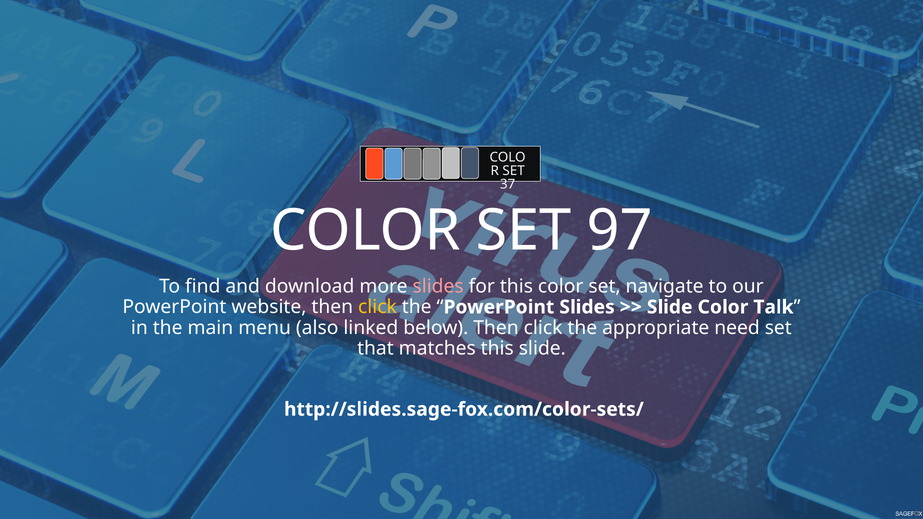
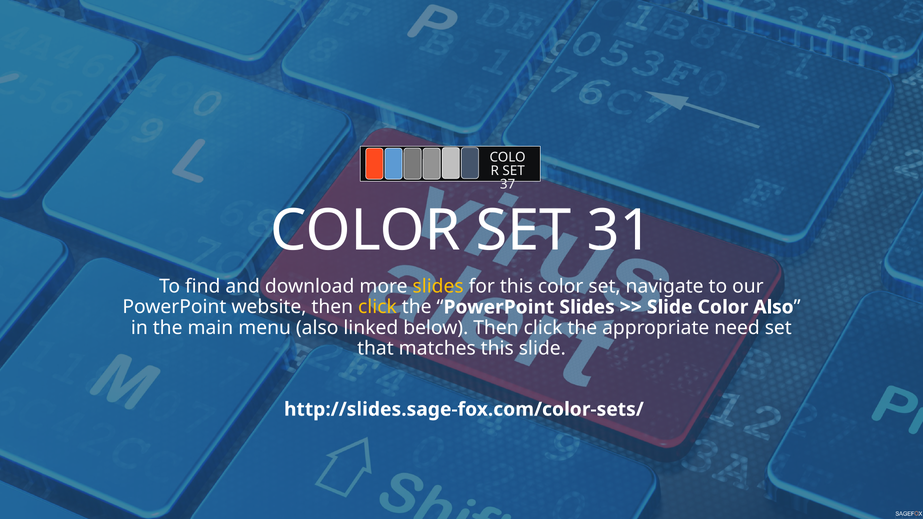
97: 97 -> 31
slides at (438, 286) colour: pink -> yellow
Color Talk: Talk -> Also
